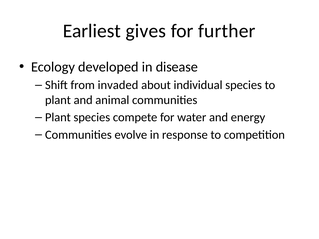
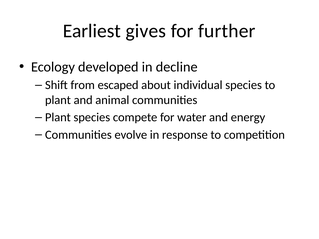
disease: disease -> decline
invaded: invaded -> escaped
